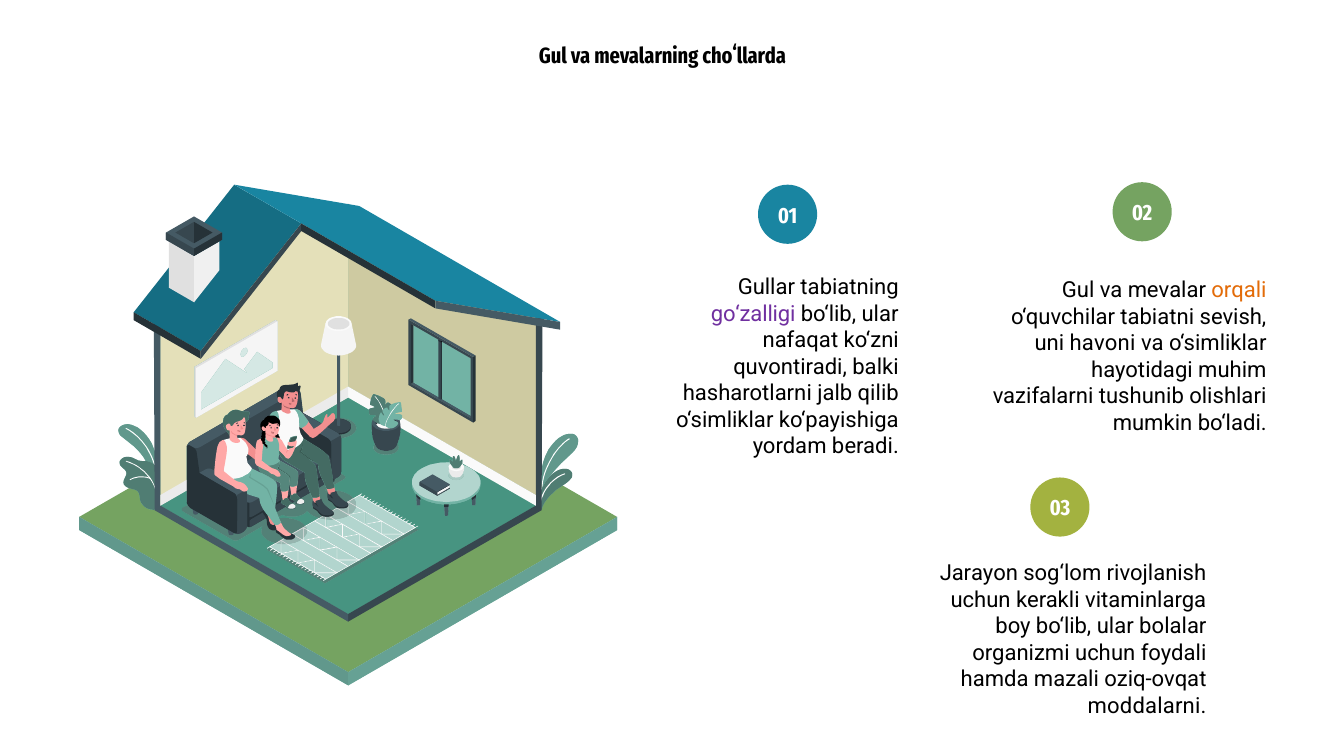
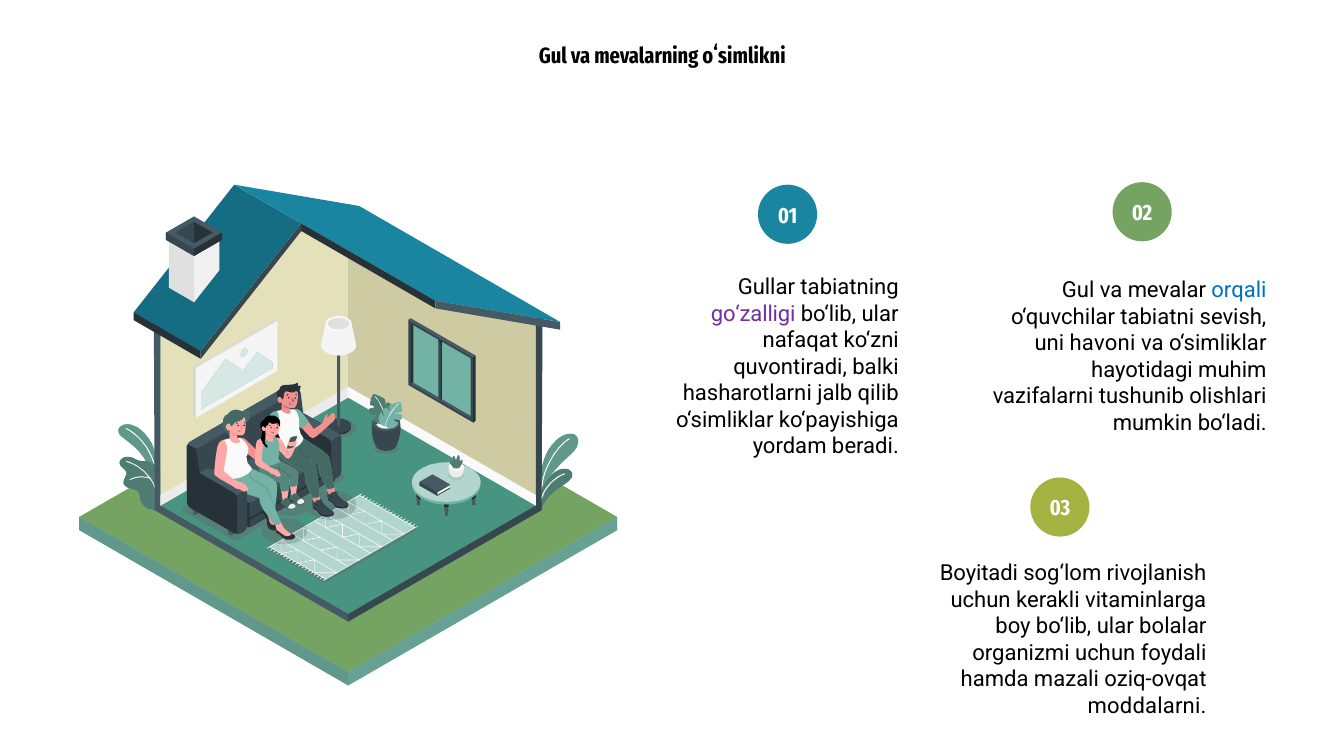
choʻllarda: choʻllarda -> oʻsimlikni
orqali colour: orange -> blue
Jarayon: Jarayon -> Boyitadi
